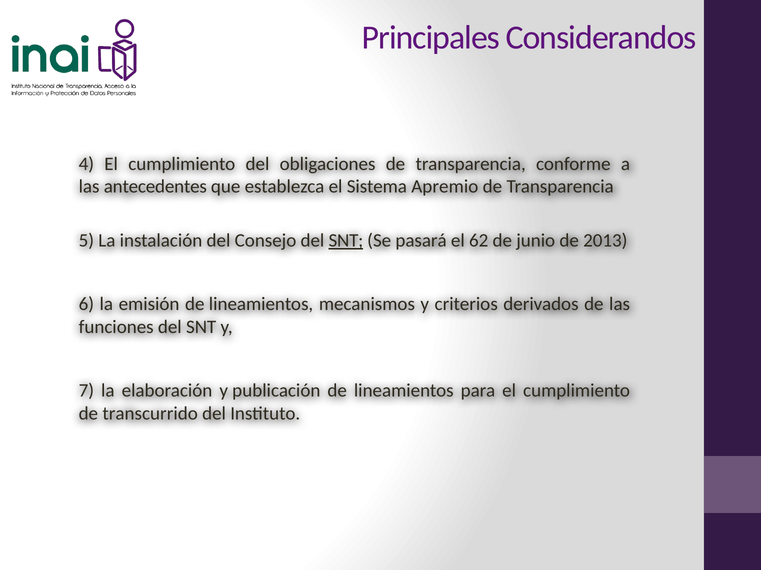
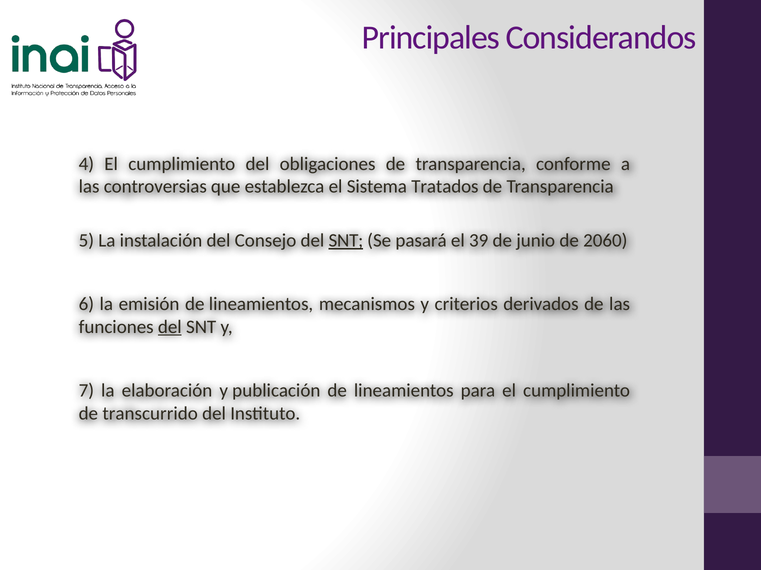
antecedentes: antecedentes -> controversias
Apremio: Apremio -> Tratados
62: 62 -> 39
2013: 2013 -> 2060
del at (170, 327) underline: none -> present
